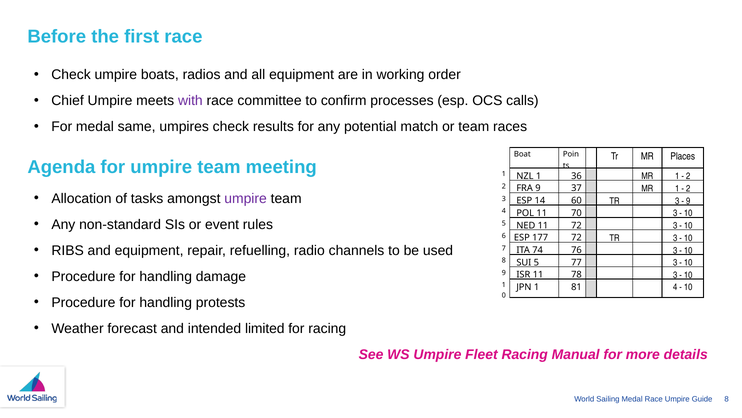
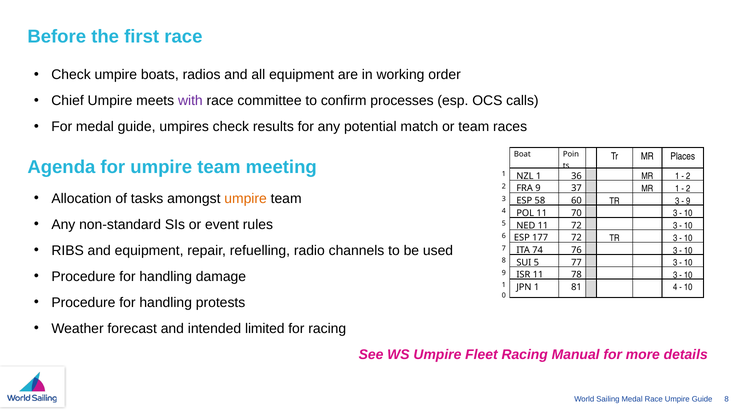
medal same: same -> guide
umpire at (246, 198) colour: purple -> orange
14: 14 -> 58
